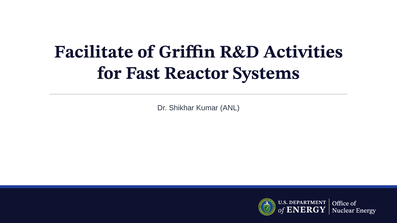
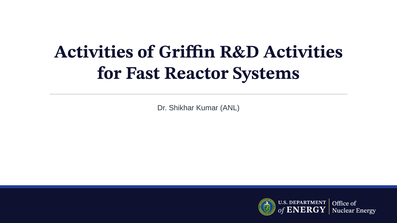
Facilitate at (94, 52): Facilitate -> Activities
